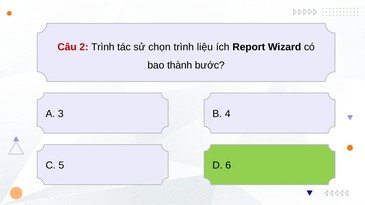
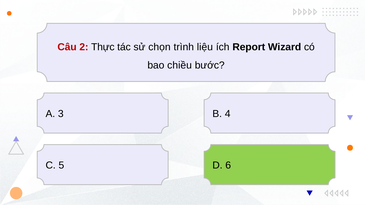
2 Trình: Trình -> Thực
thành: thành -> chiều
